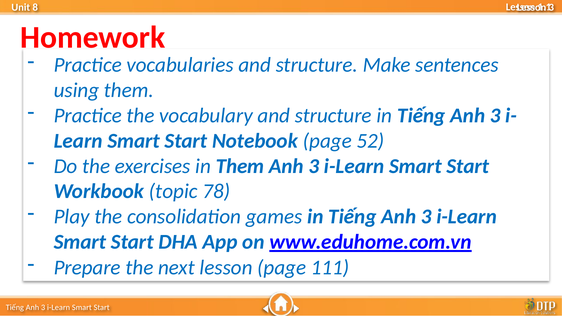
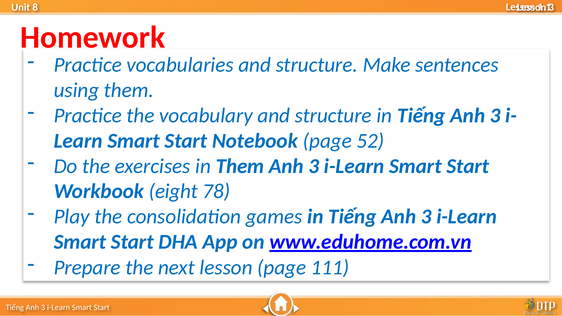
topic: topic -> eight
